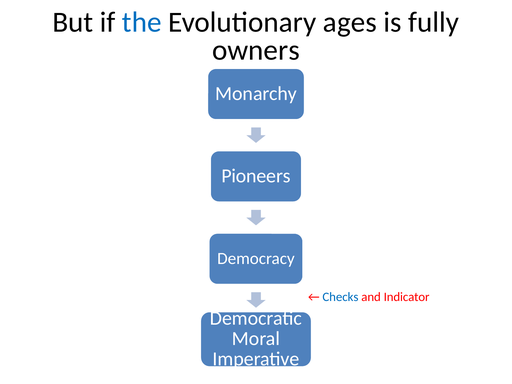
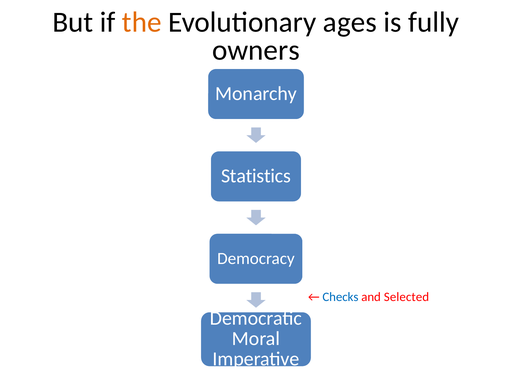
the colour: blue -> orange
Pioneers: Pioneers -> Statistics
Indicator: Indicator -> Selected
